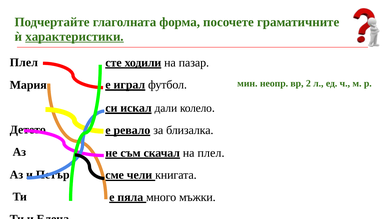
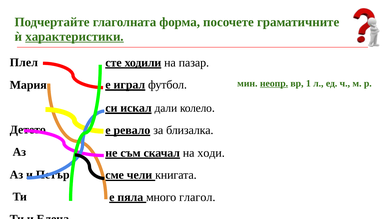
неопр underline: none -> present
2: 2 -> 1
на плел: плел -> ходи
мъжки: мъжки -> глагол
